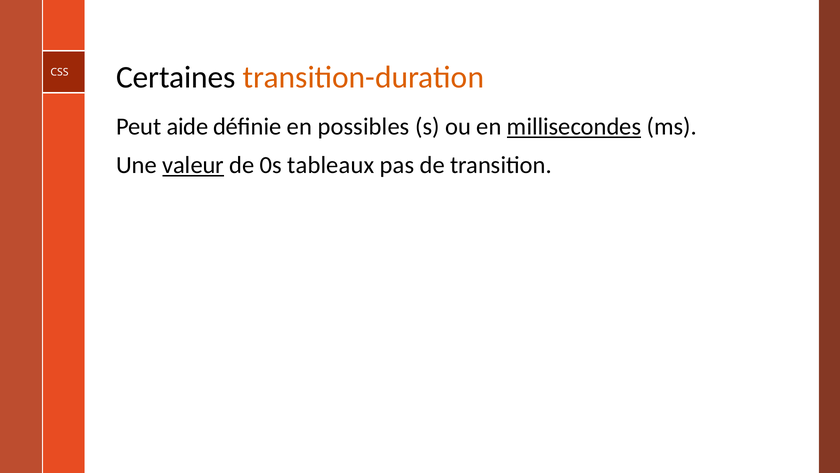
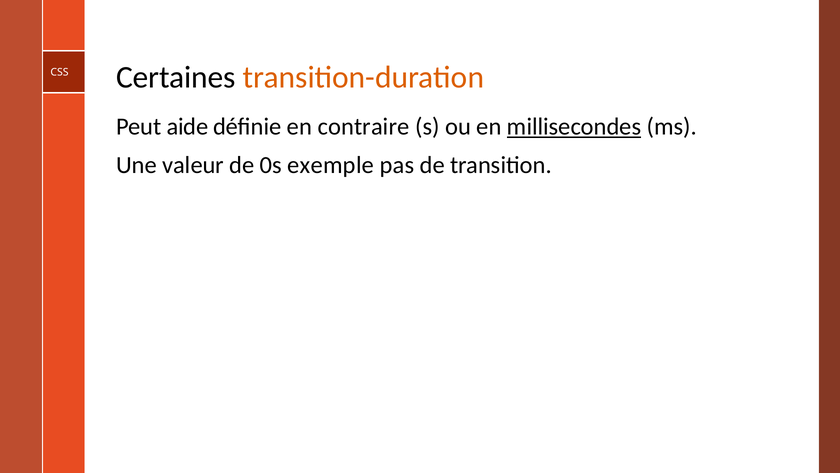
possibles: possibles -> contraire
valeur underline: present -> none
tableaux: tableaux -> exemple
